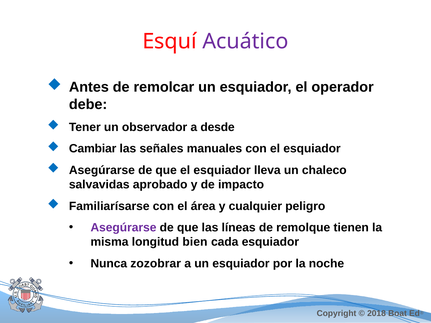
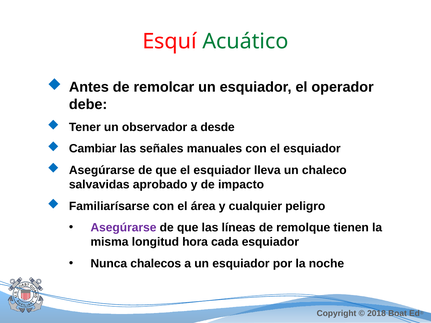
Acuático colour: purple -> green
bien: bien -> hora
zozobrar: zozobrar -> chalecos
